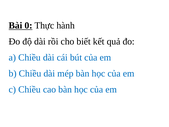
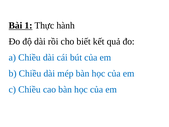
0: 0 -> 1
